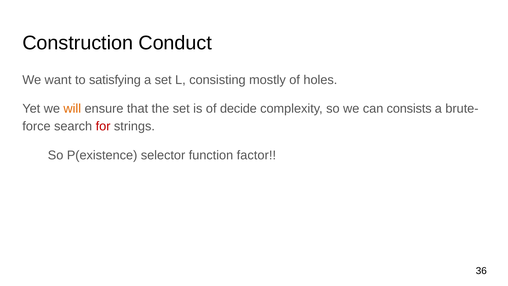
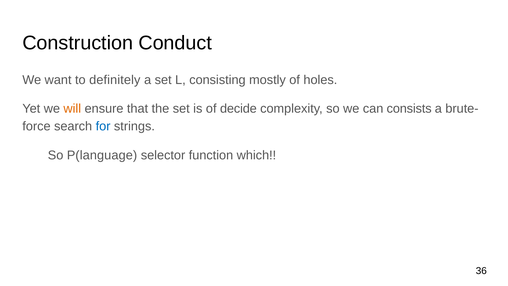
satisfying: satisfying -> definitely
for colour: red -> blue
P(existence: P(existence -> P(language
factor: factor -> which
